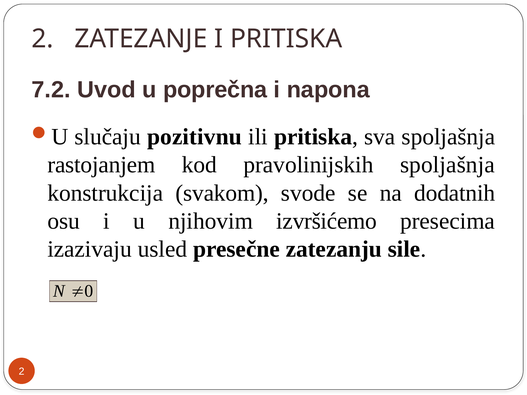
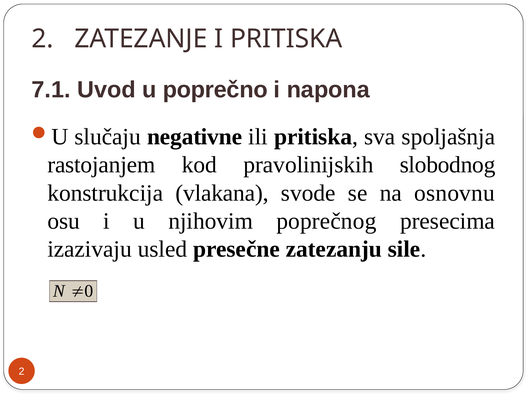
7.2: 7.2 -> 7.1
poprečna: poprečna -> poprečno
pozitivnu: pozitivnu -> negativne
pravolinijskih spoljašnja: spoljašnja -> slobodnog
svakom: svakom -> vlakana
dodatnih: dodatnih -> osnovnu
izvršićemo: izvršićemo -> poprečnog
